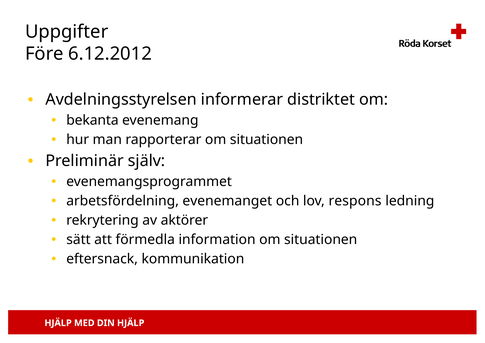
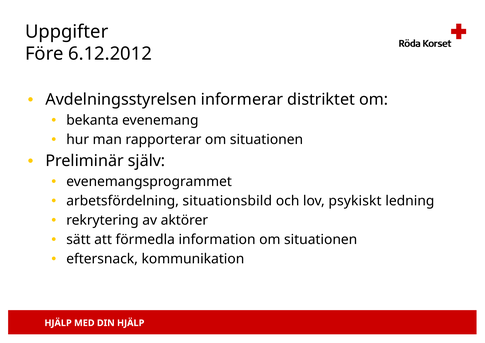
evenemanget: evenemanget -> situationsbild
respons: respons -> psykiskt
